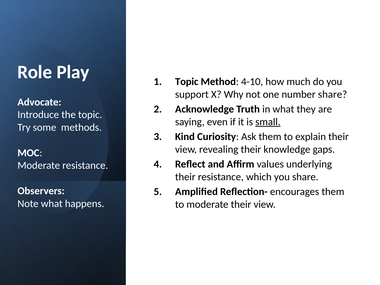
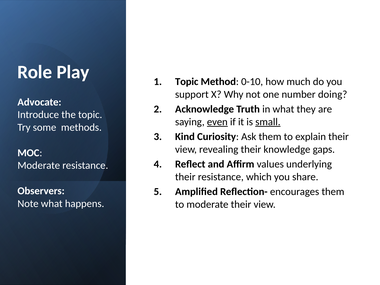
4-10: 4-10 -> 0-10
number share: share -> doing
even underline: none -> present
